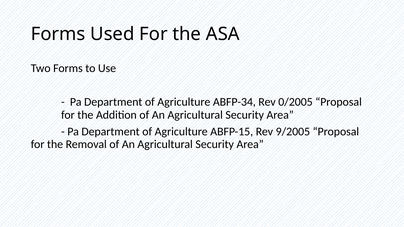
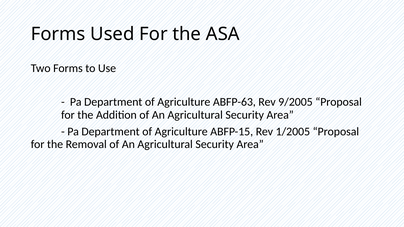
ABFP-34: ABFP-34 -> ABFP-63
0/2005: 0/2005 -> 9/2005
9/2005: 9/2005 -> 1/2005
